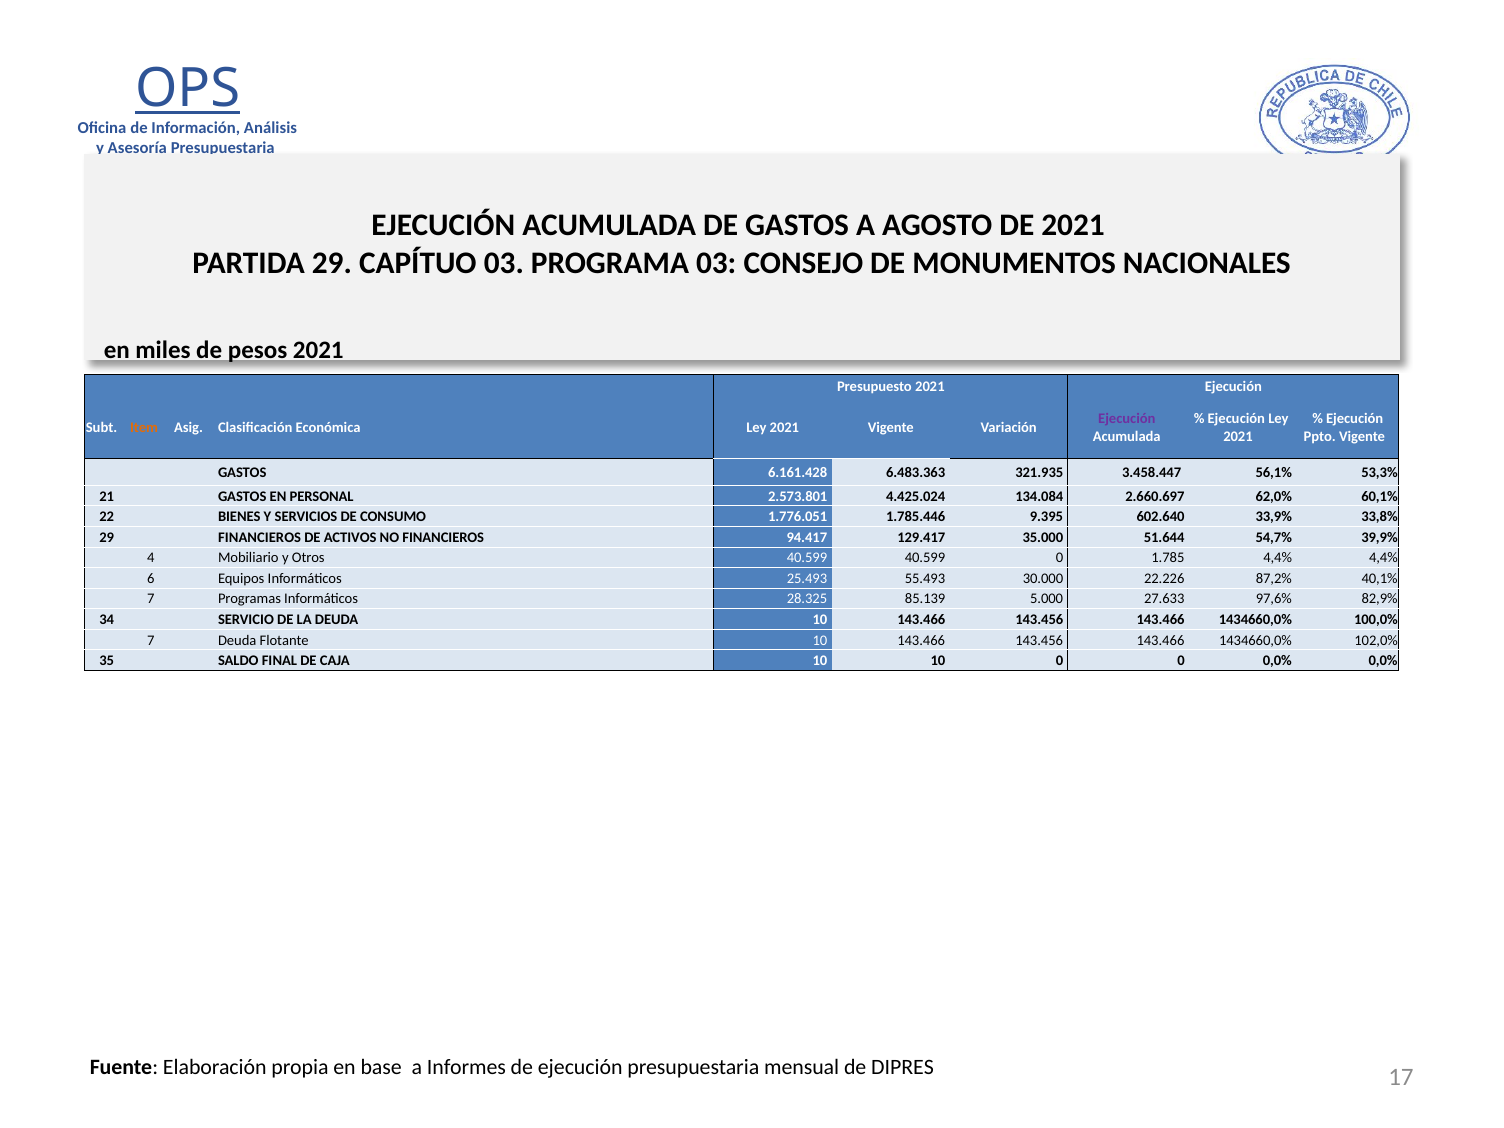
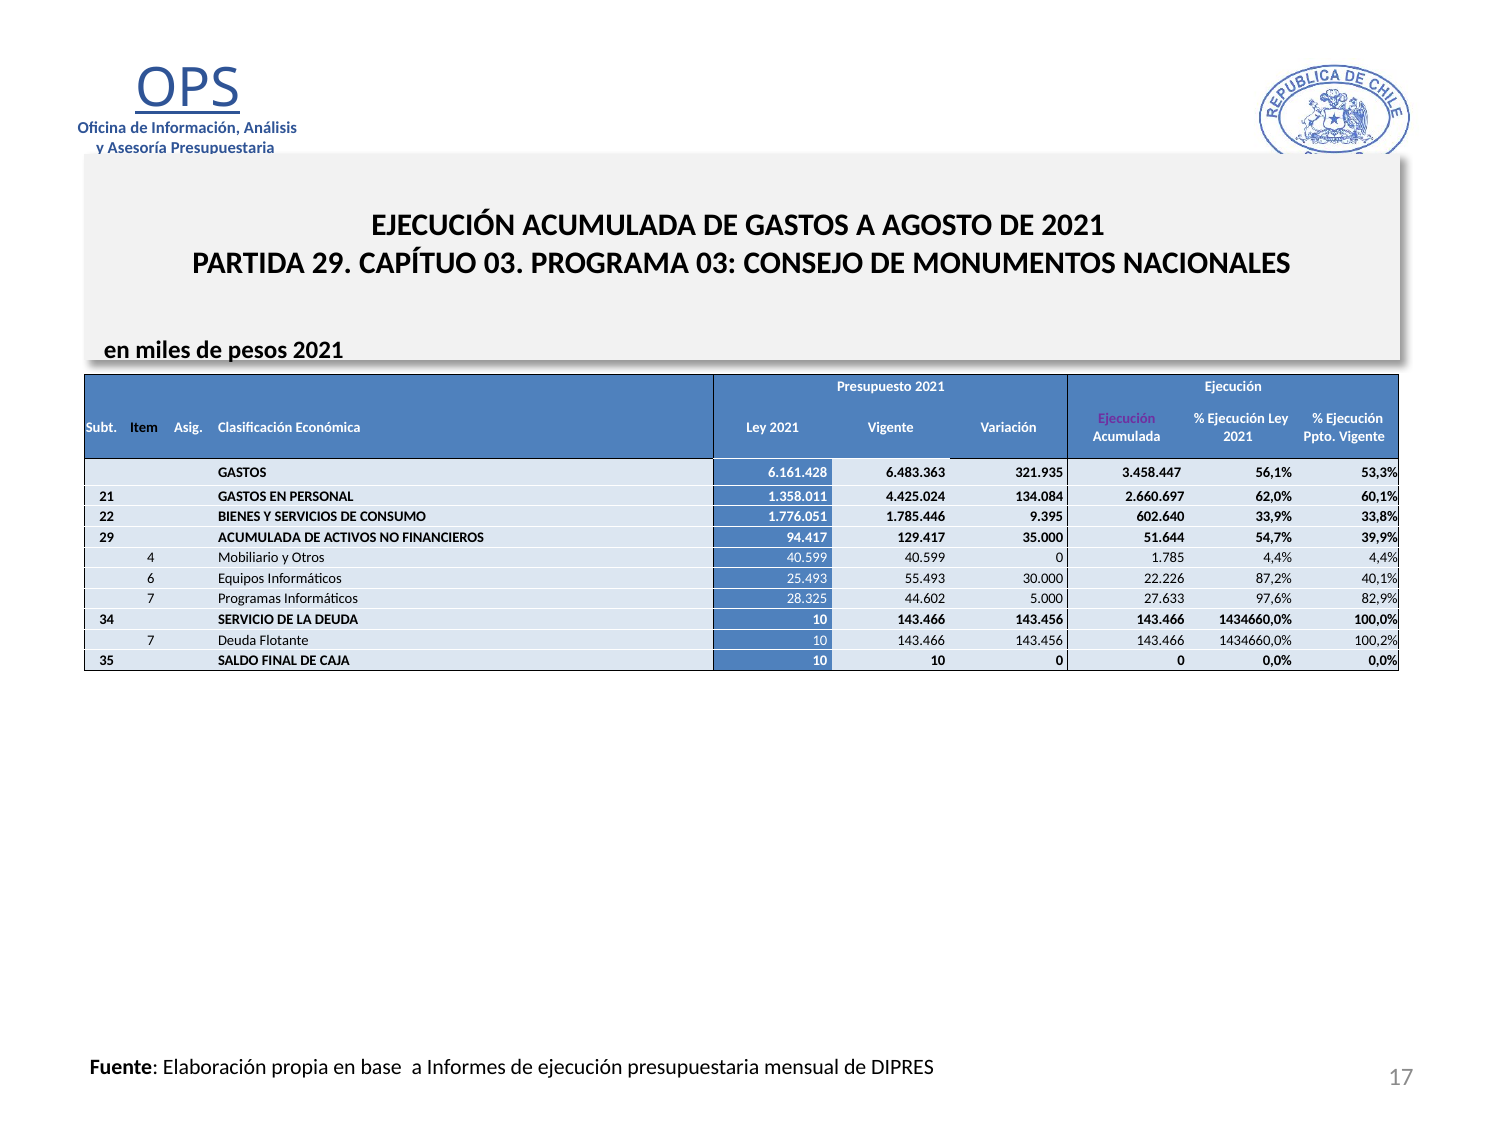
Item colour: orange -> black
2.573.801: 2.573.801 -> 1.358.011
29 FINANCIEROS: FINANCIEROS -> ACUMULADA
85.139: 85.139 -> 44.602
102,0%: 102,0% -> 100,2%
